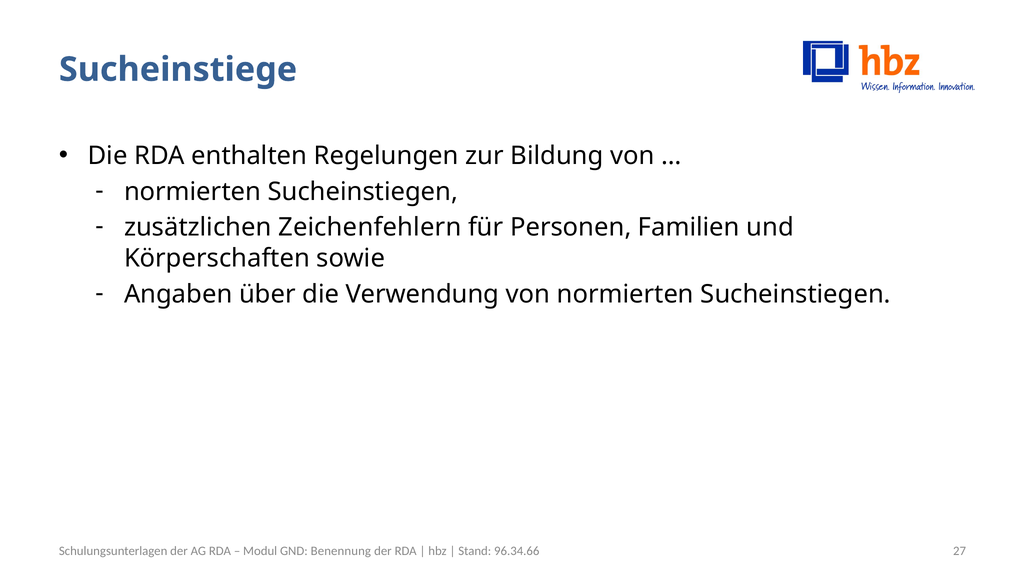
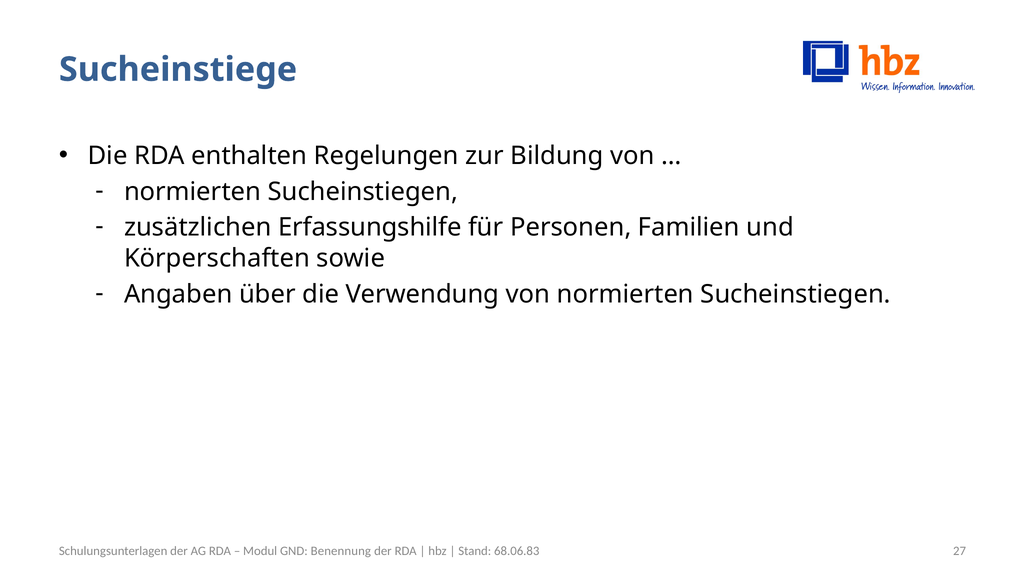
Zeichenfehlern: Zeichenfehlern -> Erfassungshilfe
96.34.66: 96.34.66 -> 68.06.83
